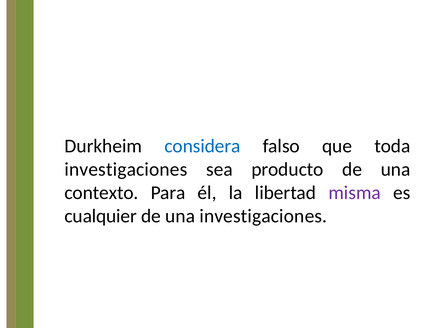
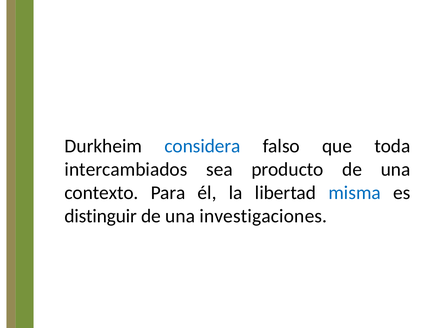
investigaciones at (126, 169): investigaciones -> intercambiados
misma colour: purple -> blue
cualquier: cualquier -> distinguir
